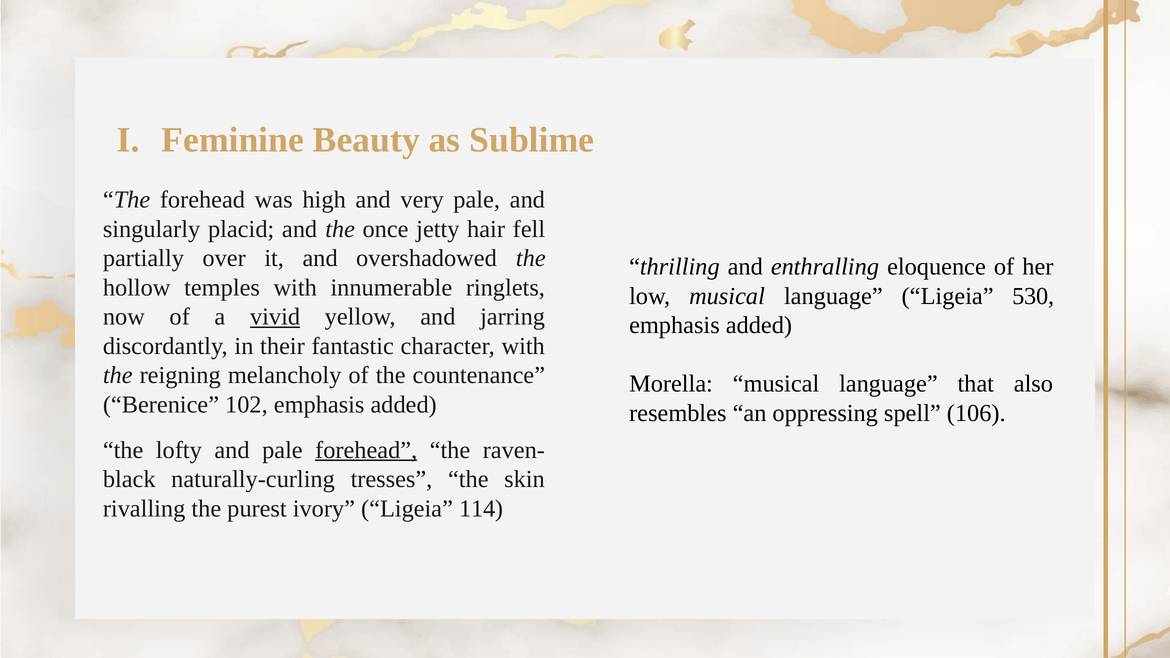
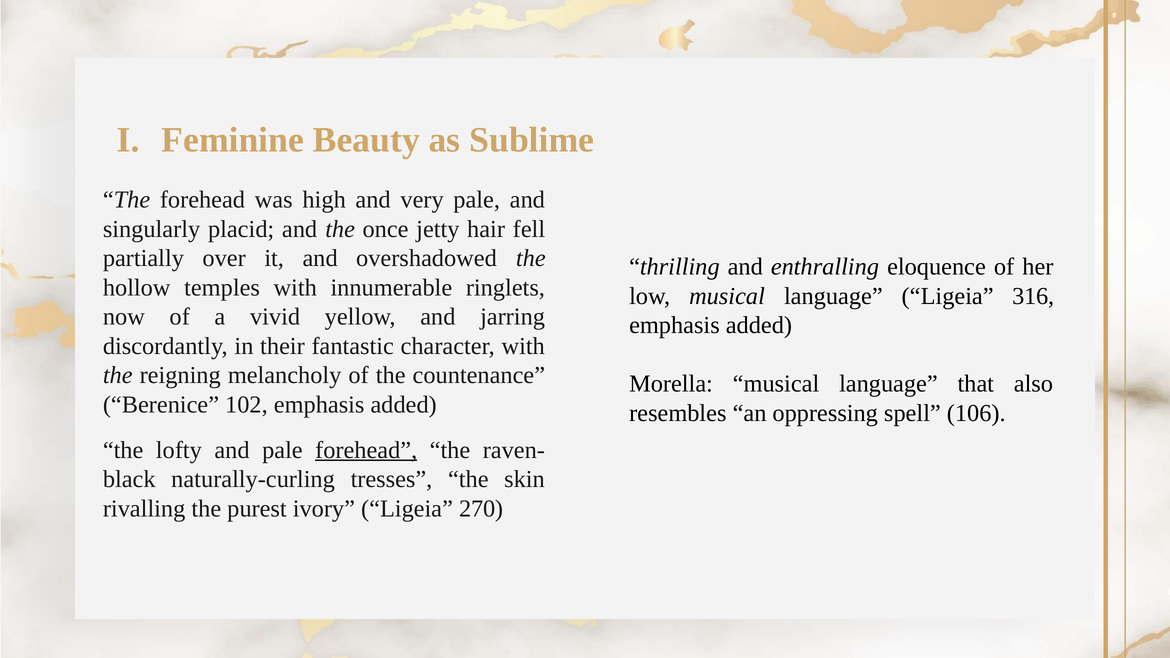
530: 530 -> 316
vivid underline: present -> none
114: 114 -> 270
